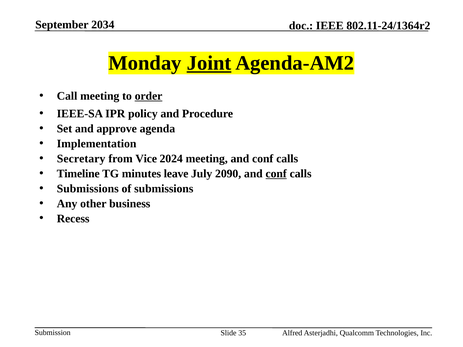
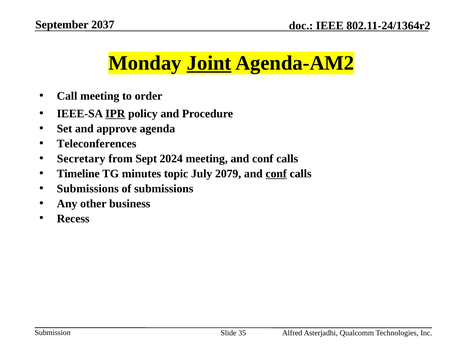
2034: 2034 -> 2037
order underline: present -> none
IPR underline: none -> present
Implementation: Implementation -> Teleconferences
Vice: Vice -> Sept
leave: leave -> topic
2090: 2090 -> 2079
